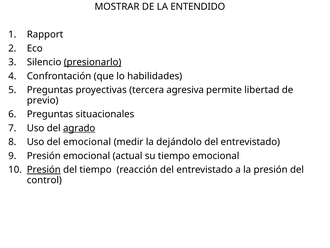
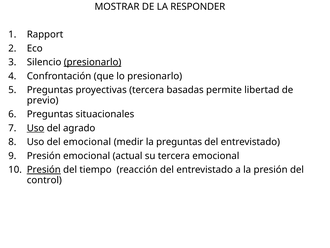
ENTENDIDO: ENTENDIDO -> RESPONDER
lo habilidades: habilidades -> presionarlo
agresiva: agresiva -> basadas
Uso at (36, 128) underline: none -> present
agrado underline: present -> none
la dejándolo: dejándolo -> preguntas
su tiempo: tiempo -> tercera
